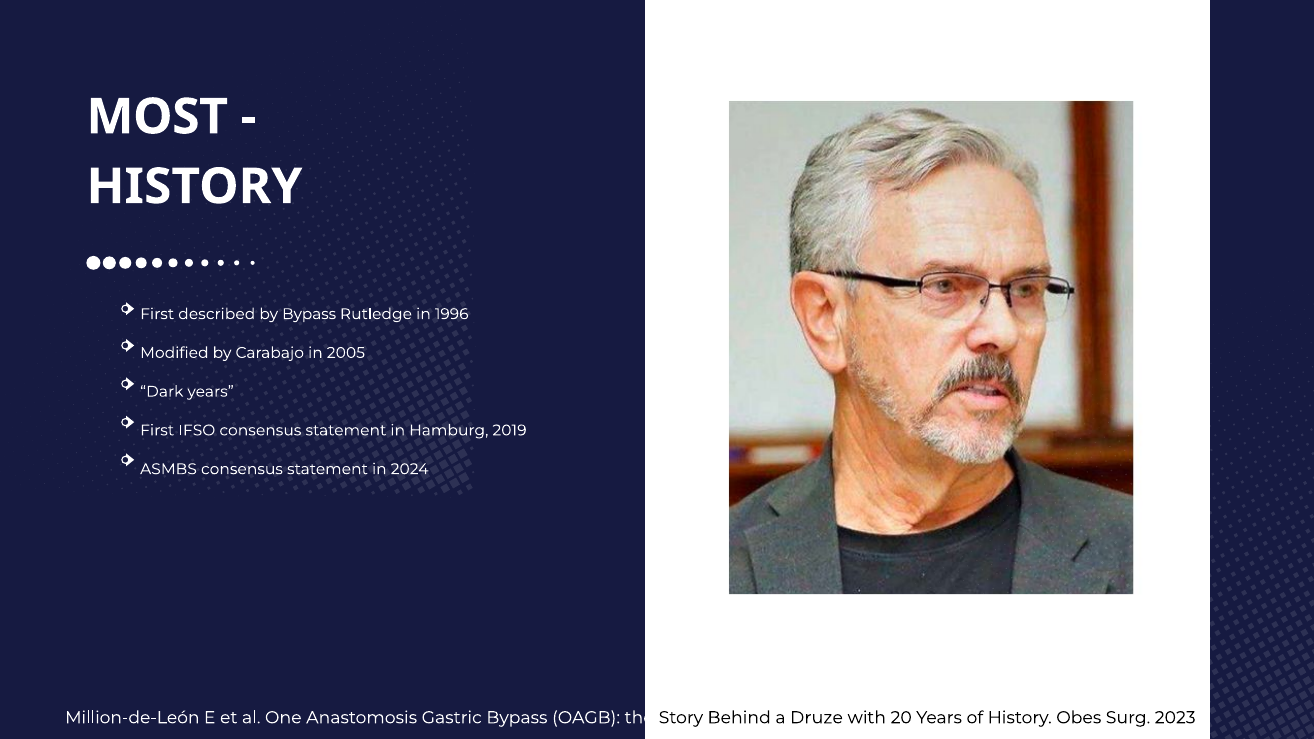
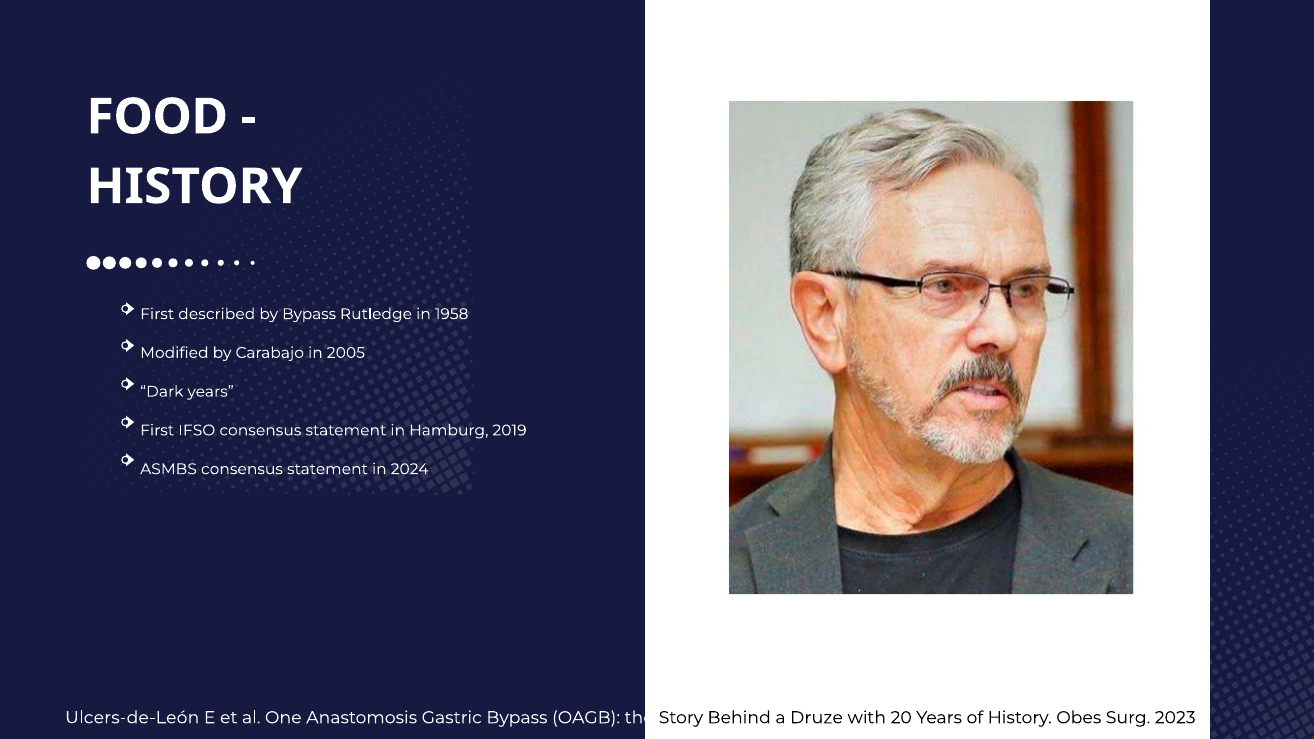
MOST: MOST -> FOOD
1996: 1996 -> 1958
Million-de-León: Million-de-León -> Ulcers-de-León
